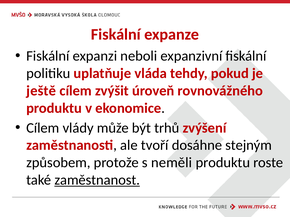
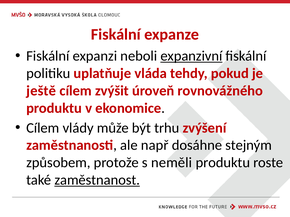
expanzivní underline: none -> present
trhů: trhů -> trhu
tvoří: tvoří -> např
